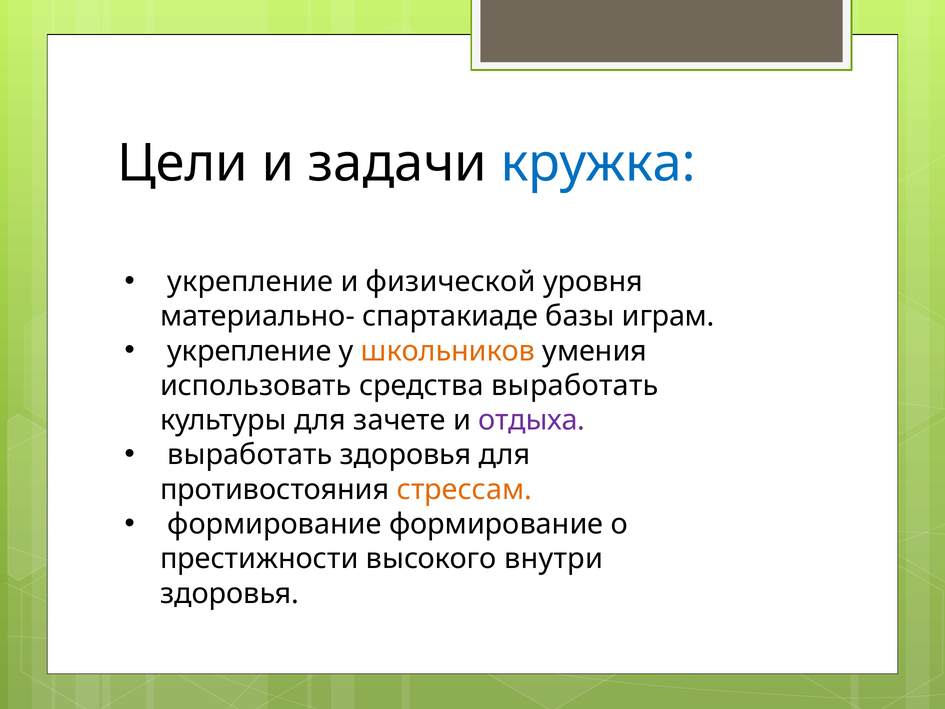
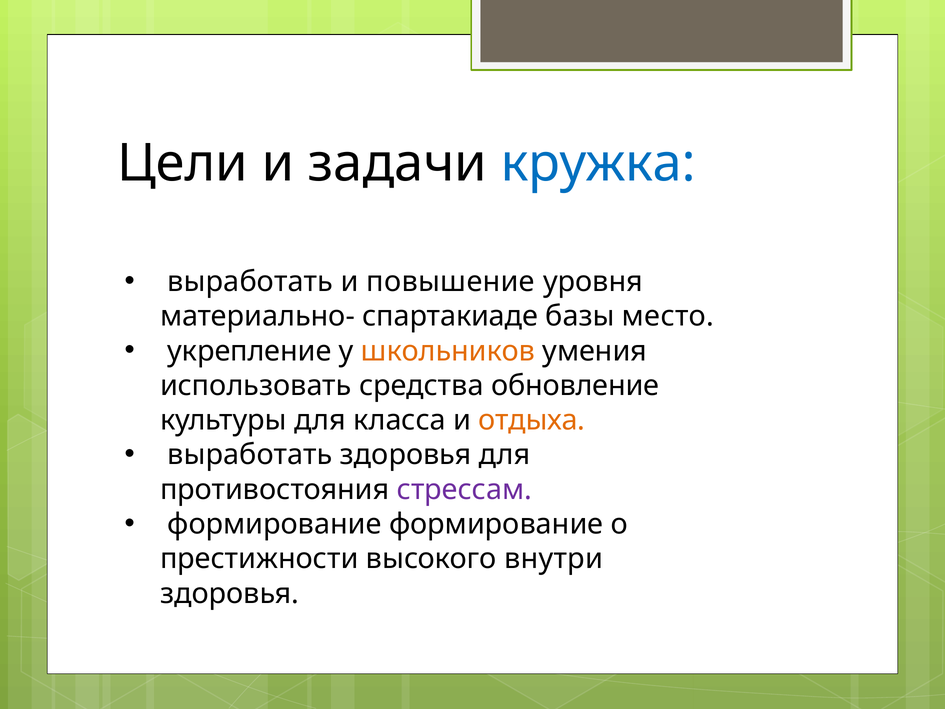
укрепление at (250, 282): укрепление -> выработать
физической: физической -> повышение
играм: играм -> место
средства выработать: выработать -> обновление
зачете: зачете -> класса
отдыха colour: purple -> orange
стрессам colour: orange -> purple
